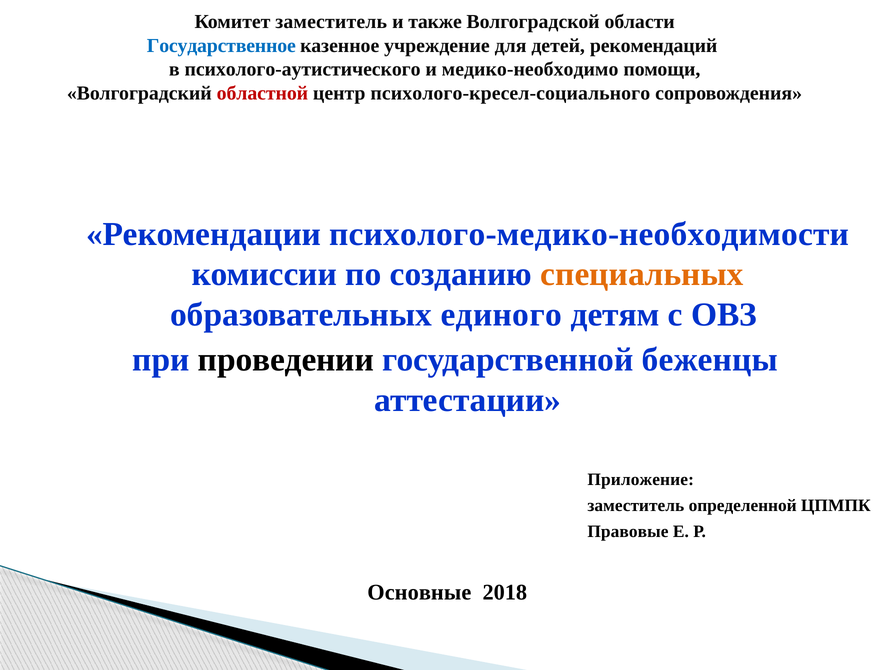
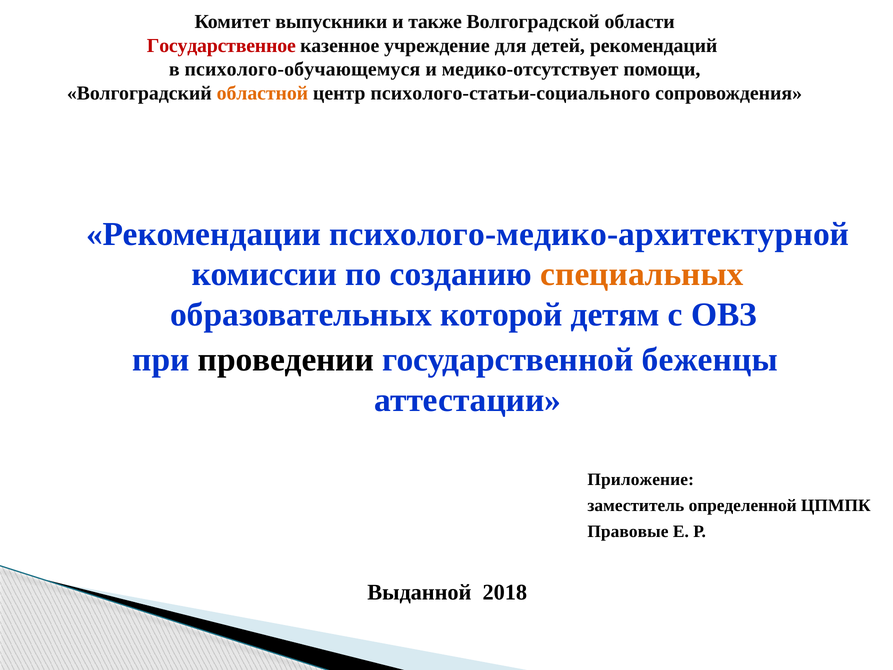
Комитет заместитель: заместитель -> выпускники
Государственное colour: blue -> red
психолого-аутистического: психолого-аутистического -> психолого-обучающемуся
медико-необходимо: медико-необходимо -> медико-отсутствует
областной colour: red -> orange
психолого-кресел-социального: психолого-кресел-социального -> психолого-статьи-социального
психолого-медико-необходимости: психолого-медико-необходимости -> психолого-медико-архитектурной
единого: единого -> которой
Основные: Основные -> Выданной
